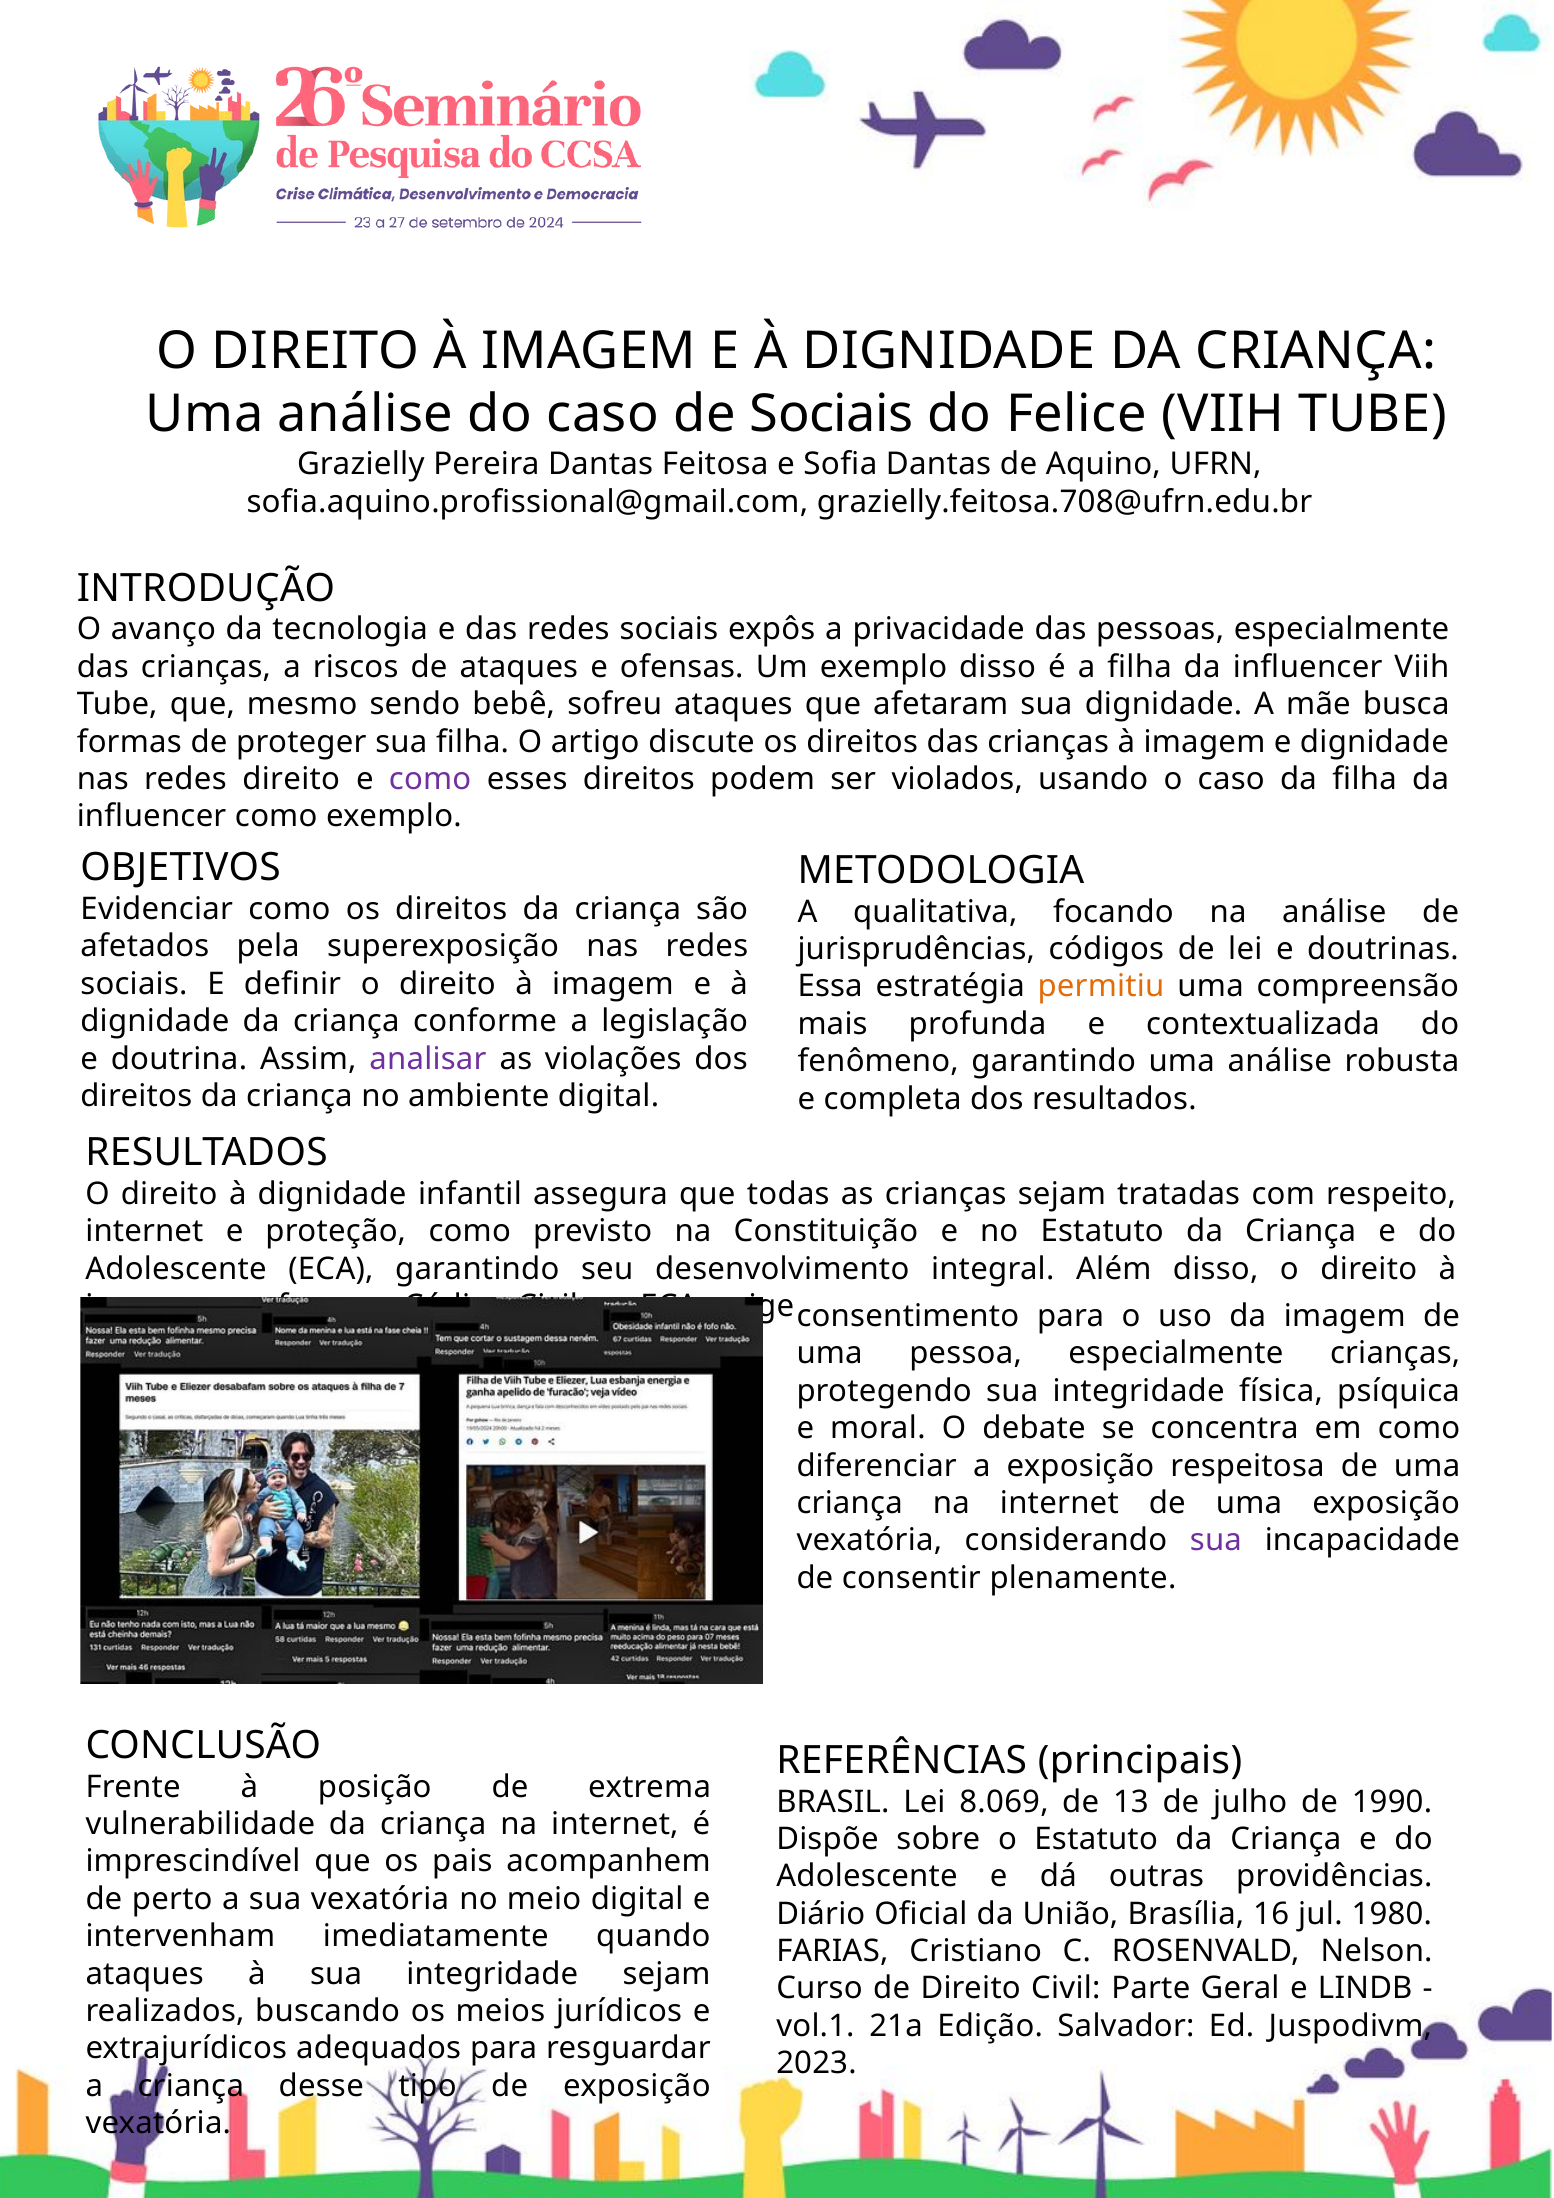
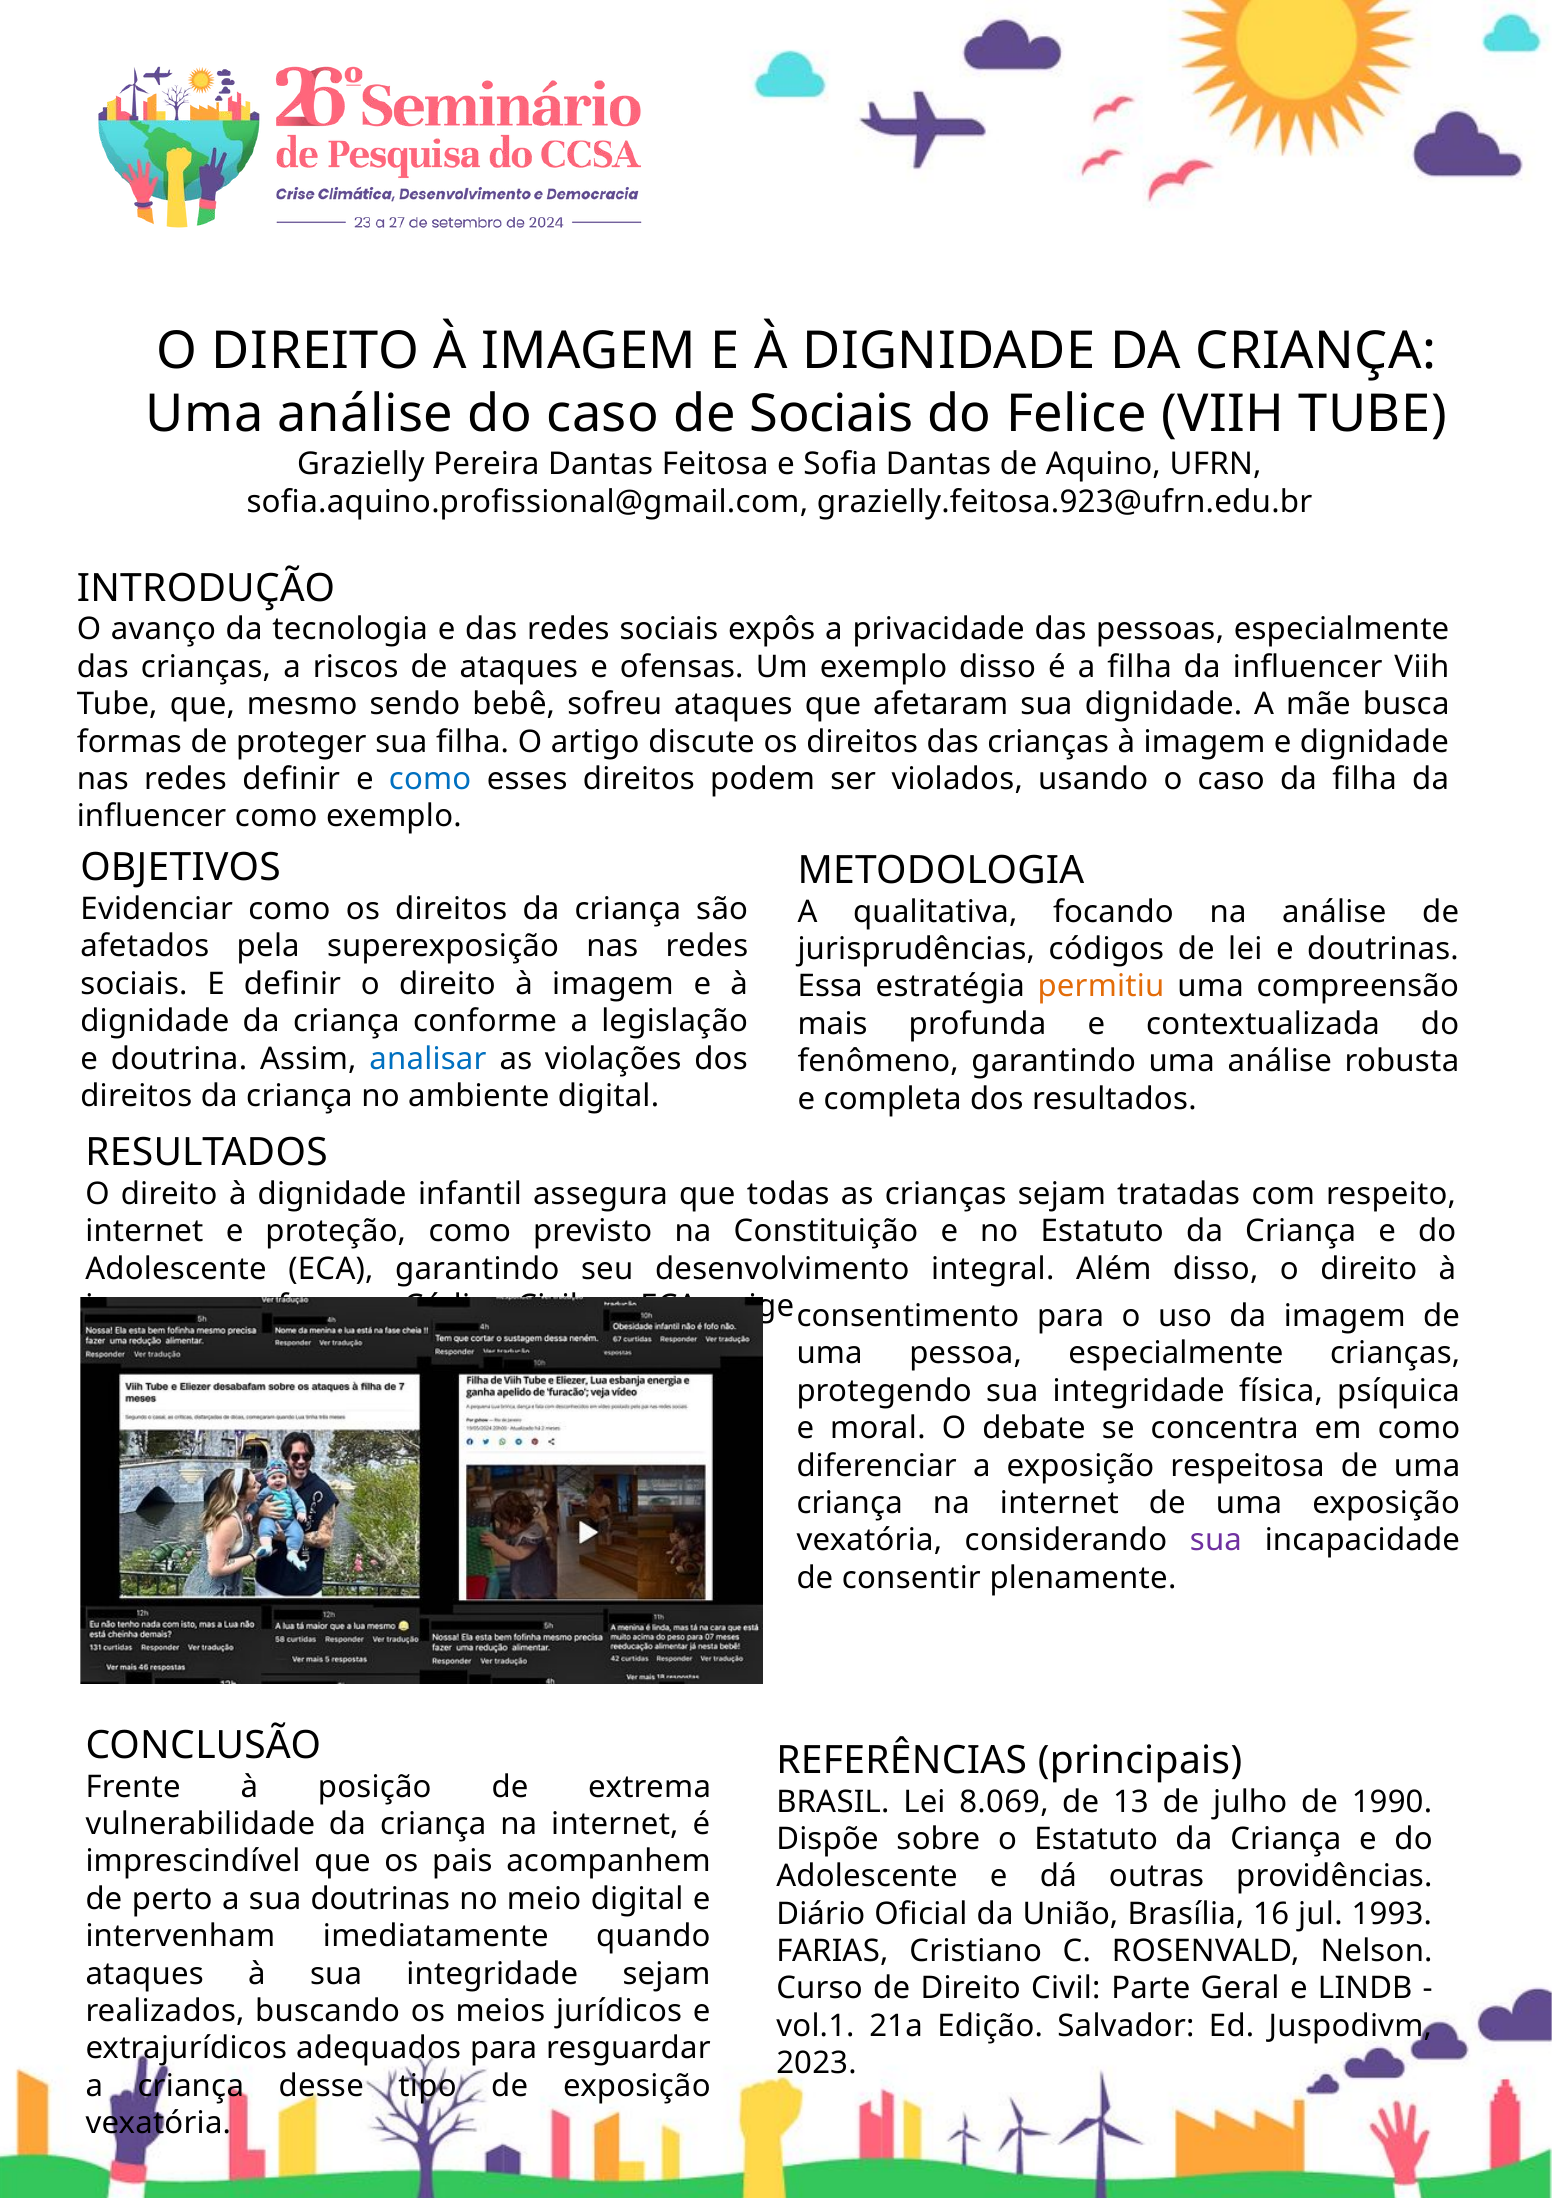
grazielly.feitosa.708@ufrn.edu.br: grazielly.feitosa.708@ufrn.edu.br -> grazielly.feitosa.923@ufrn.edu.br
redes direito: direito -> definir
como at (430, 779) colour: purple -> blue
analisar colour: purple -> blue
sua vexatória: vexatória -> doutrinas
1980: 1980 -> 1993
